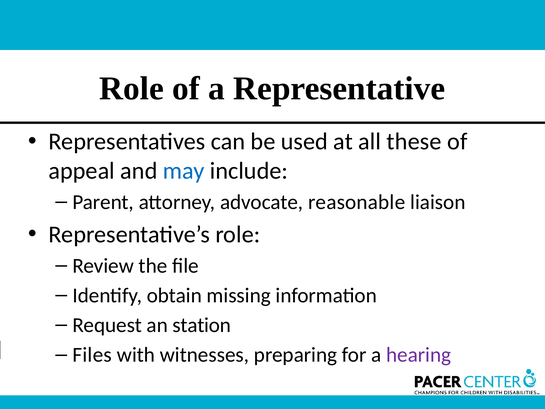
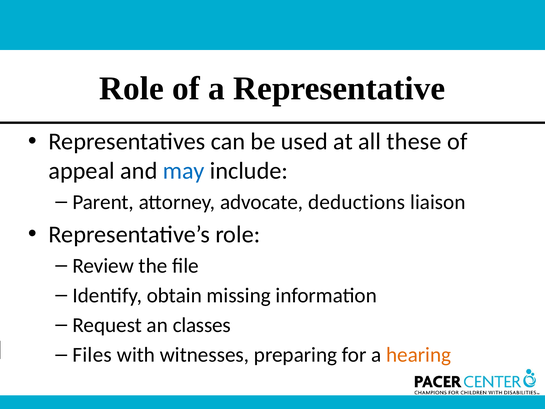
reasonable: reasonable -> deductions
station: station -> classes
hearing colour: purple -> orange
